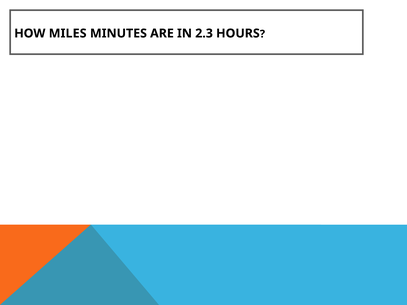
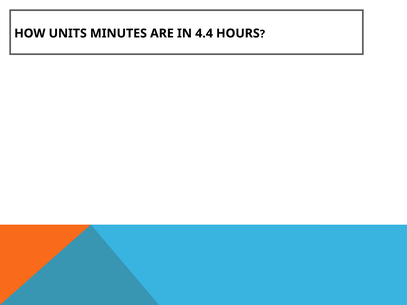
MILES: MILES -> UNITS
2.3: 2.3 -> 4.4
